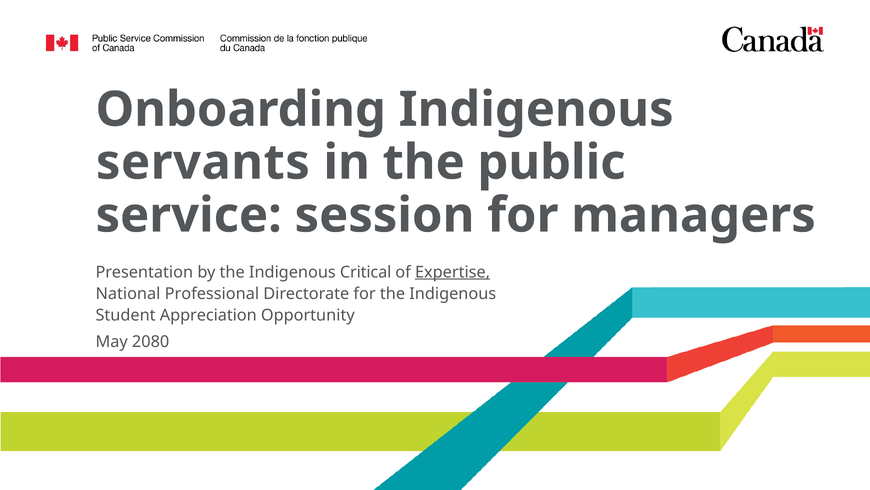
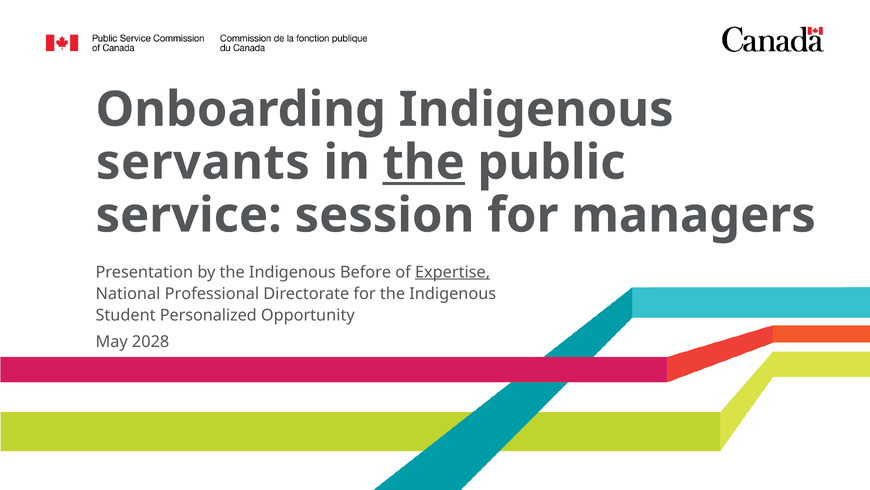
the at (424, 162) underline: none -> present
Critical: Critical -> Before
Appreciation: Appreciation -> Personalized
2080: 2080 -> 2028
